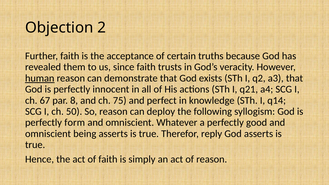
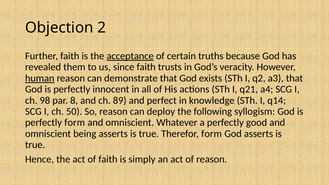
acceptance underline: none -> present
67: 67 -> 98
75: 75 -> 89
Therefor reply: reply -> form
